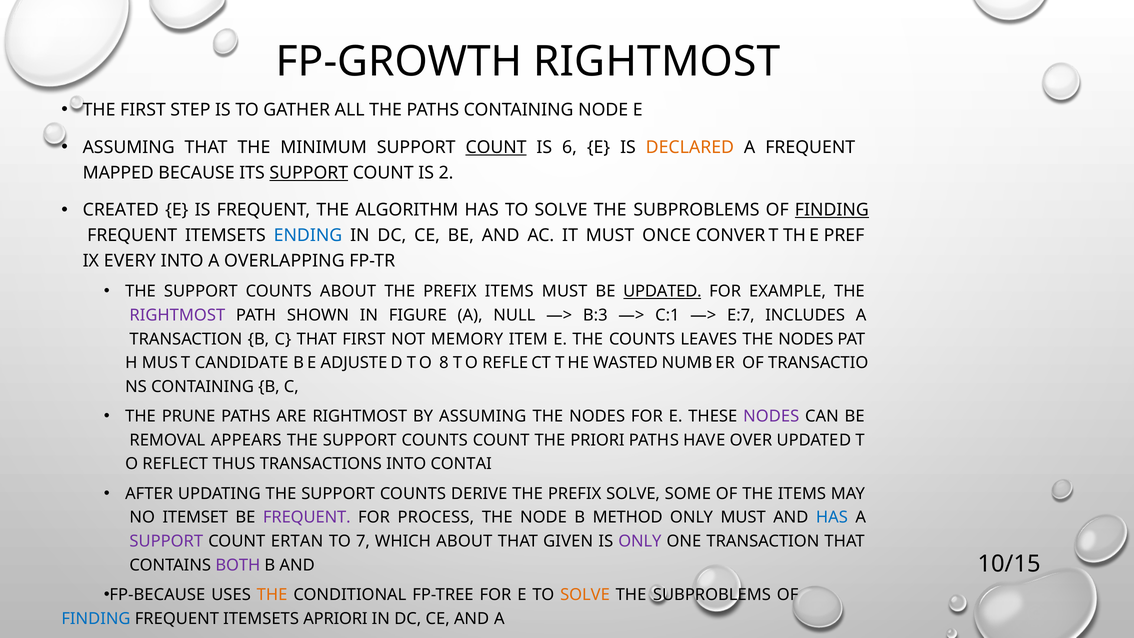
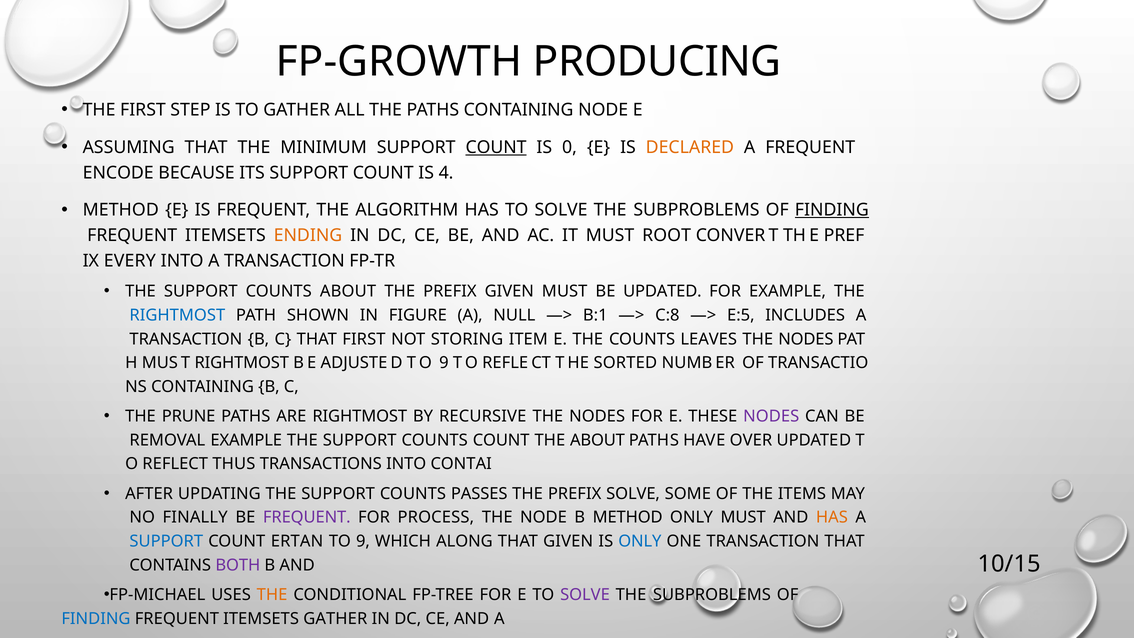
FP-GROWTH RIGHTMOST: RIGHTMOST -> PRODUCING
6: 6 -> 0
MAPPED: MAPPED -> ENCODE
SUPPORT at (309, 173) underline: present -> none
2: 2 -> 4
CREATED at (121, 210): CREATED -> METHOD
ENDING colour: blue -> orange
ONCE: ONCE -> ROOT
INTO A OVERLAPPING: OVERLAPPING -> TRANSACTION
PREFIX ITEMS: ITEMS -> GIVEN
UPDATED at (662, 291) underline: present -> none
RIGHTMOST at (177, 315) colour: purple -> blue
B:3: B:3 -> B:1
C:1: C:1 -> C:8
E:7: E:7 -> E:5
MEMORY: MEMORY -> STORING
MUST CANDIDATE: CANDIDATE -> RIGHTMOST
ADJUSTED TO 8: 8 -> 9
WASTED: WASTED -> SORTED
BY ASSUMING: ASSUMING -> RECURSIVE
REMOVAL APPEARS: APPEARS -> EXAMPLE
THE PRIORI: PRIORI -> ABOUT
DERIVE: DERIVE -> PASSES
ITEMSET: ITEMSET -> FINALLY
HAS at (832, 517) colour: blue -> orange
SUPPORT at (166, 541) colour: purple -> blue
7 at (363, 541): 7 -> 9
WHICH ABOUT: ABOUT -> ALONG
ONLY at (640, 541) colour: purple -> blue
FP-BECAUSE: FP-BECAUSE -> FP-MICHAEL
SOLVE at (585, 595) colour: orange -> purple
ITEMSETS APRIORI: APRIORI -> GATHER
